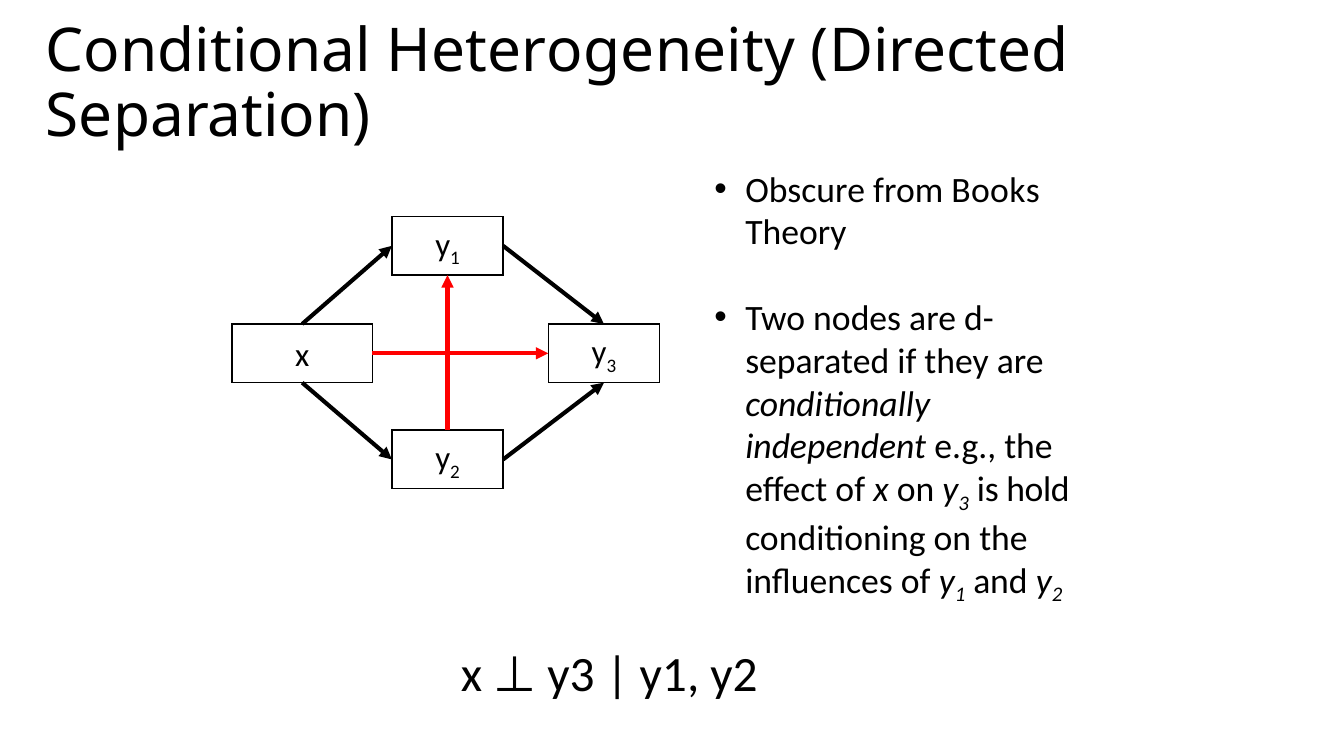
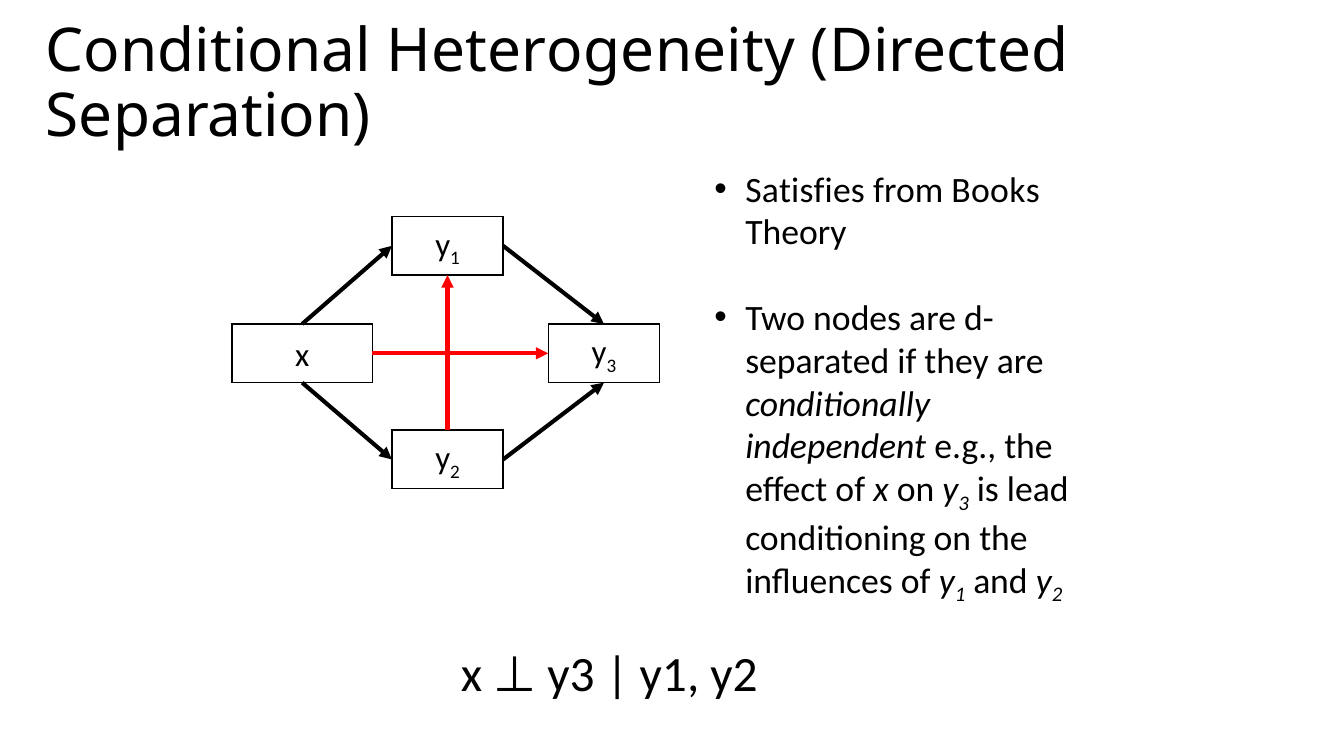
Obscure: Obscure -> Satisfies
hold: hold -> lead
